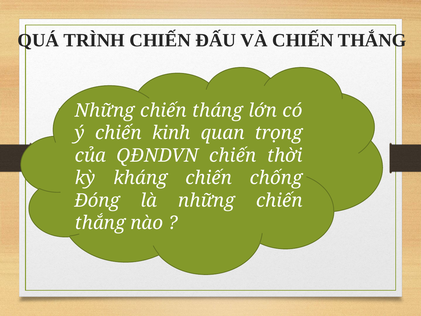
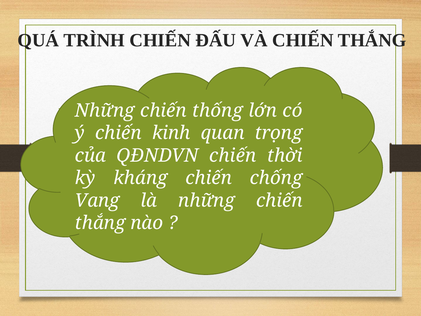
tháng: tháng -> thống
Đóng: Đóng -> Vang
